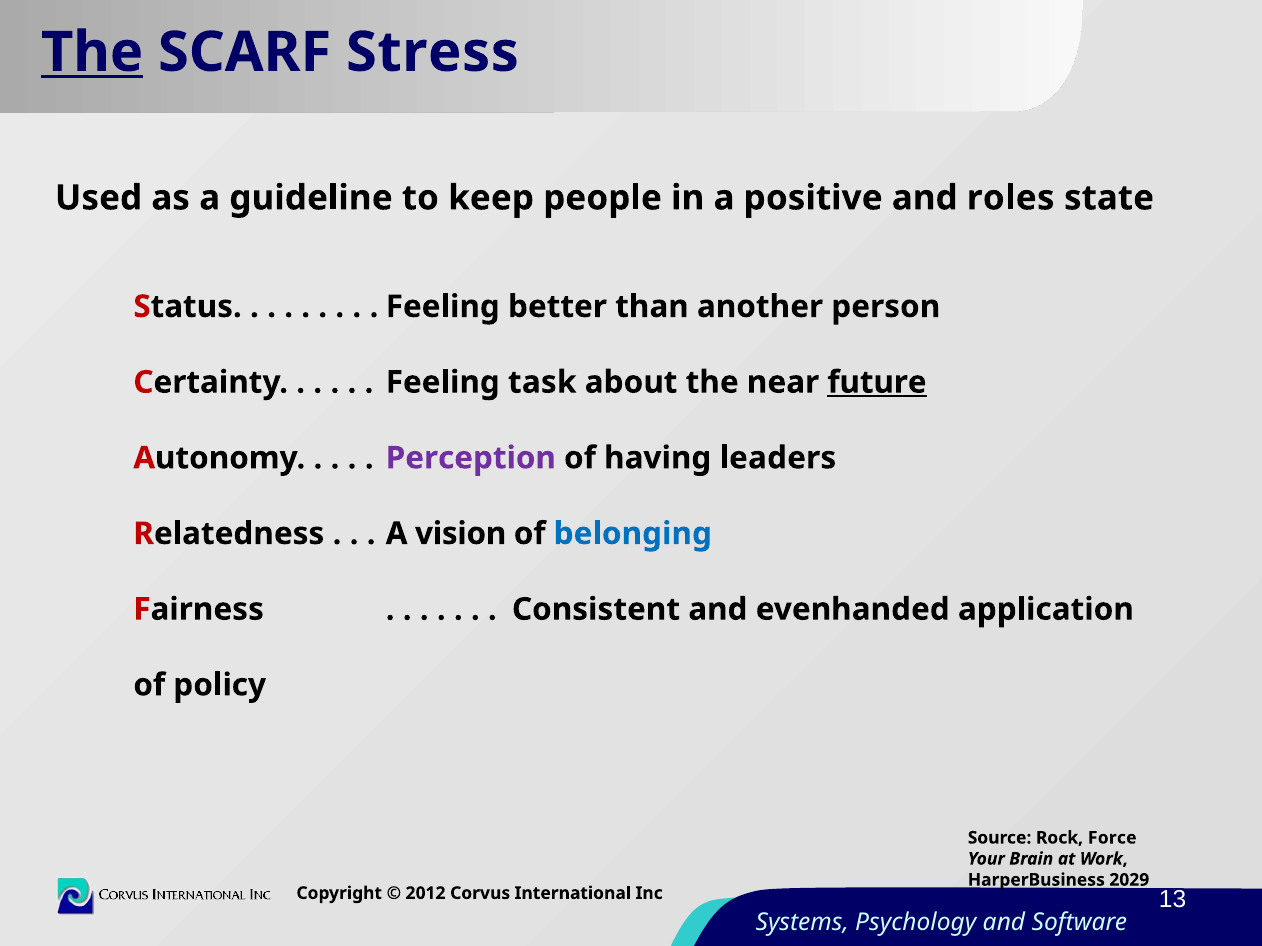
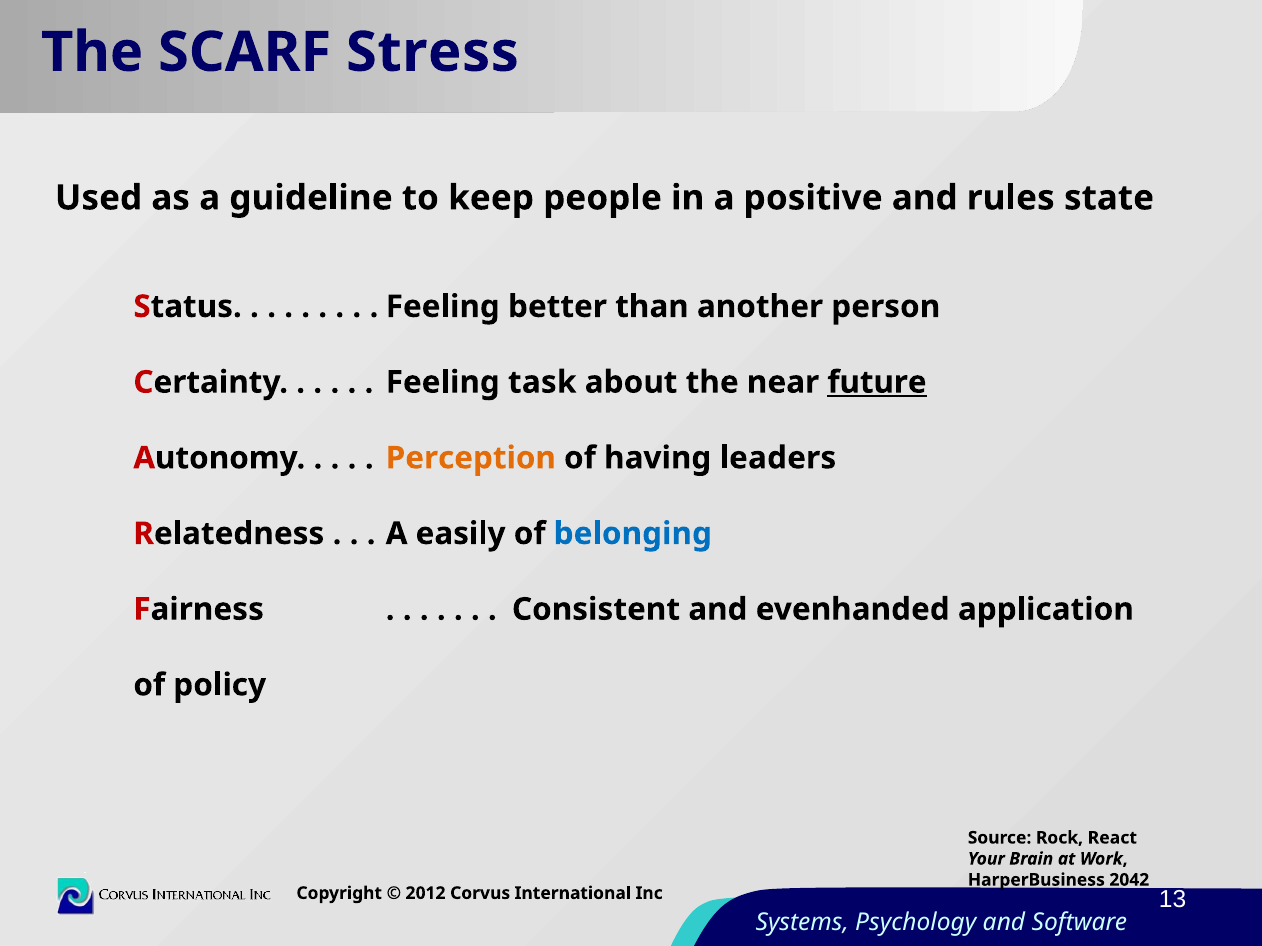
The at (92, 52) underline: present -> none
roles: roles -> rules
Perception colour: purple -> orange
vision: vision -> easily
Force: Force -> React
2029: 2029 -> 2042
